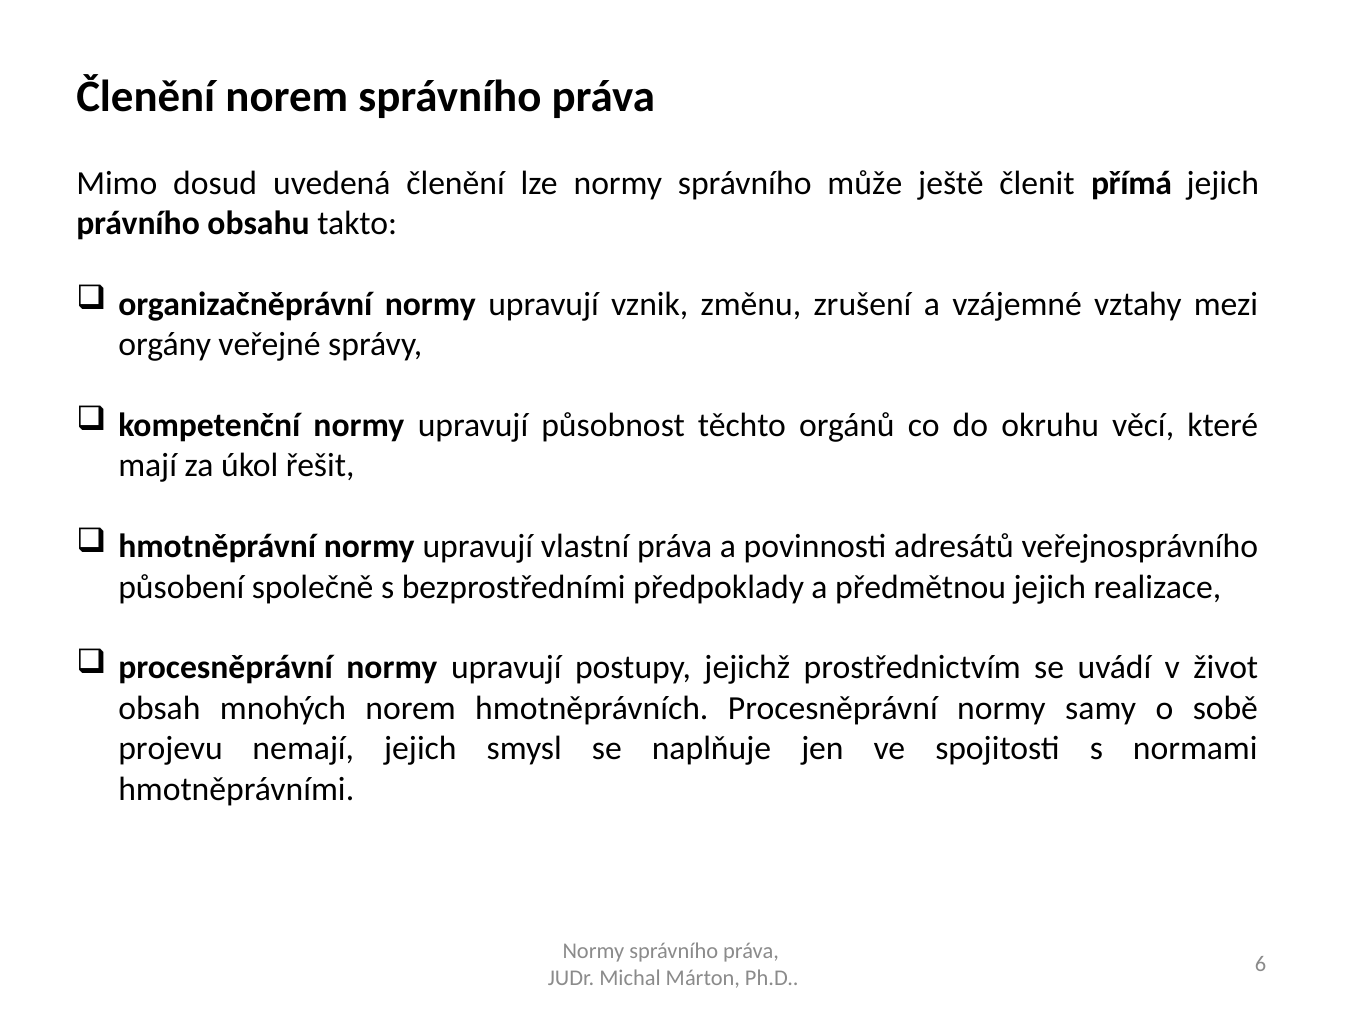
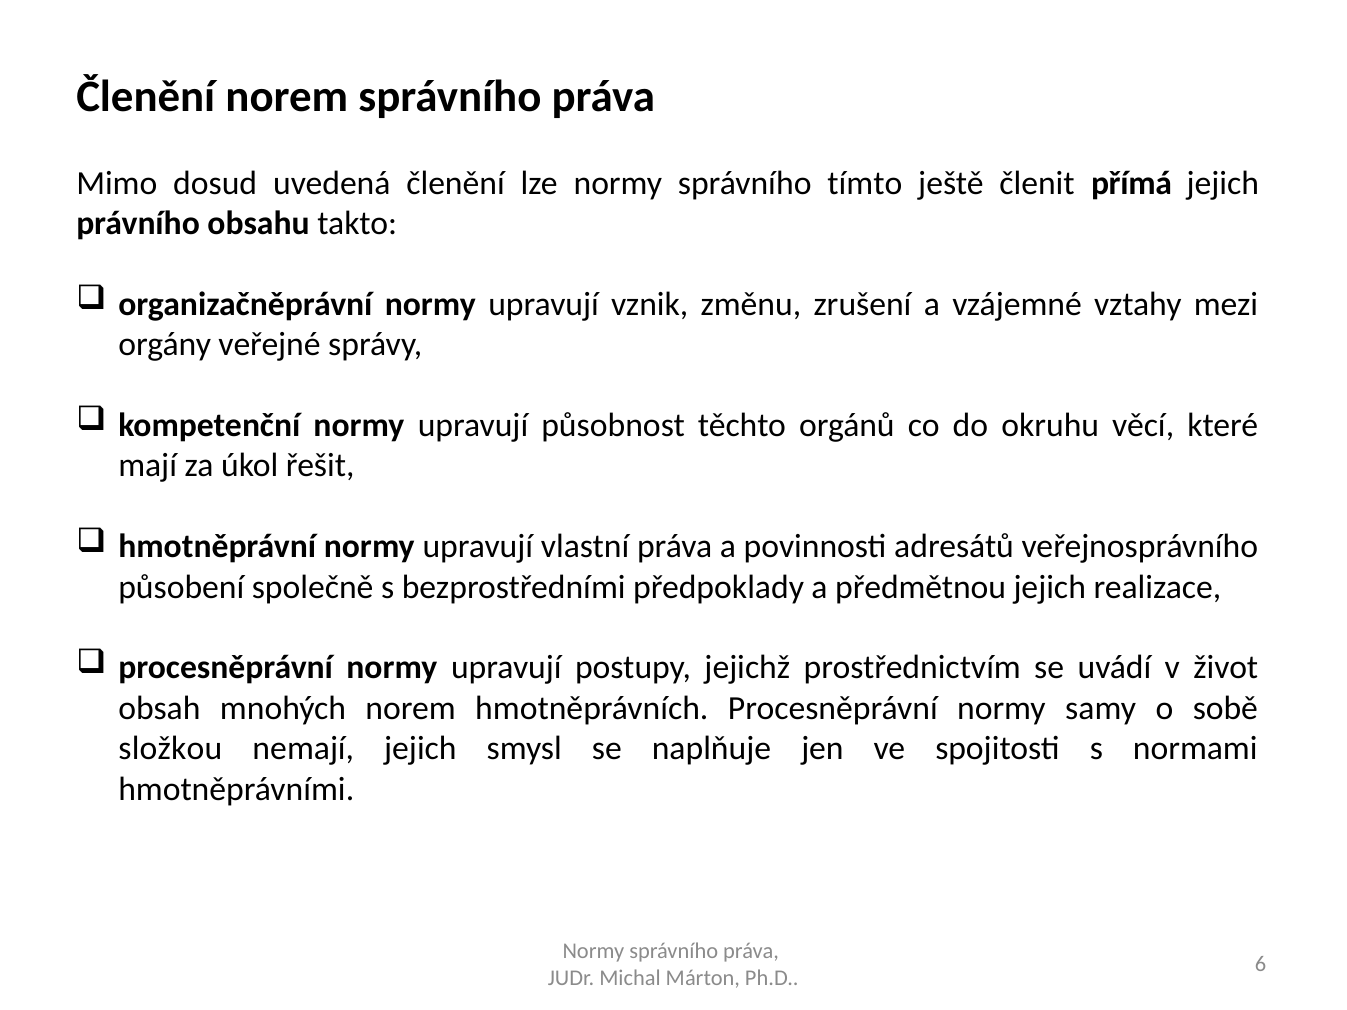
může: může -> tímto
projevu: projevu -> složkou
